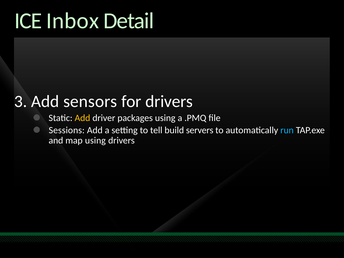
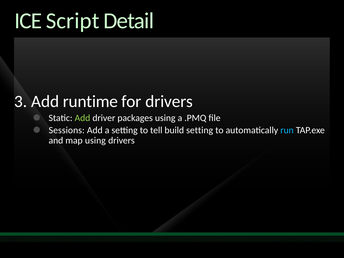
Inbox: Inbox -> Script
sensors: sensors -> runtime
Add at (82, 118) colour: yellow -> light green
build servers: servers -> setting
